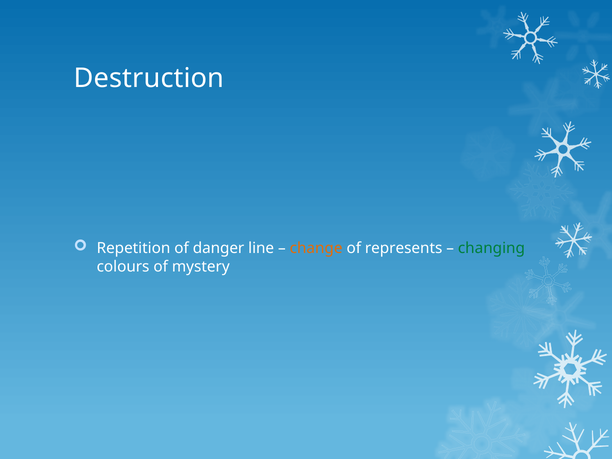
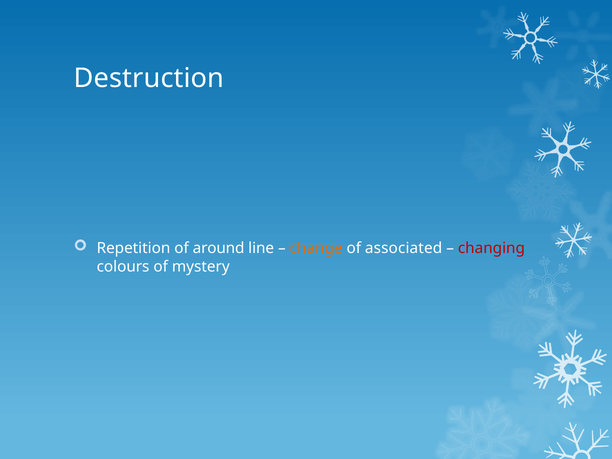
danger: danger -> around
represents: represents -> associated
changing colour: green -> red
